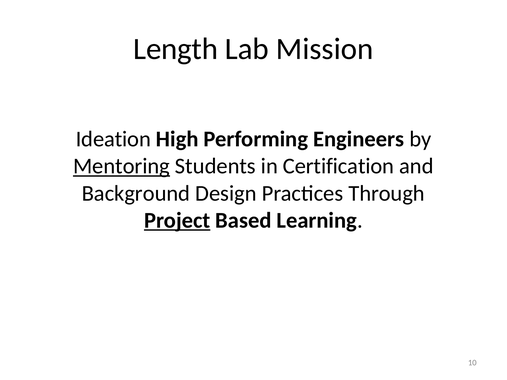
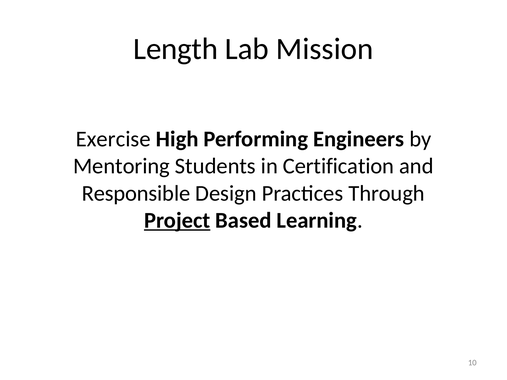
Ideation: Ideation -> Exercise
Mentoring underline: present -> none
Background: Background -> Responsible
